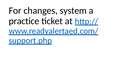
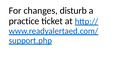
system: system -> disturb
